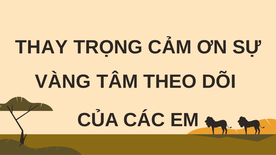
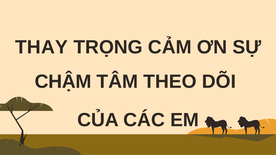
VÀNG: VÀNG -> CHẬM
